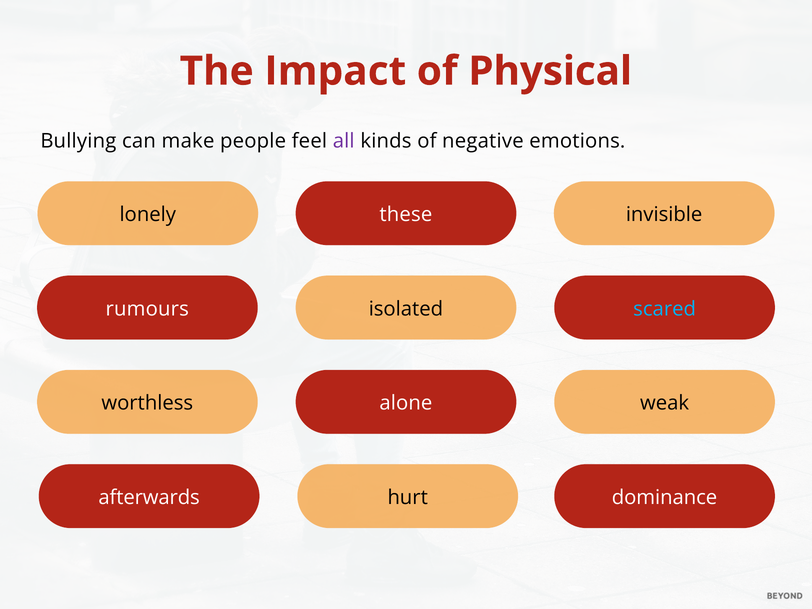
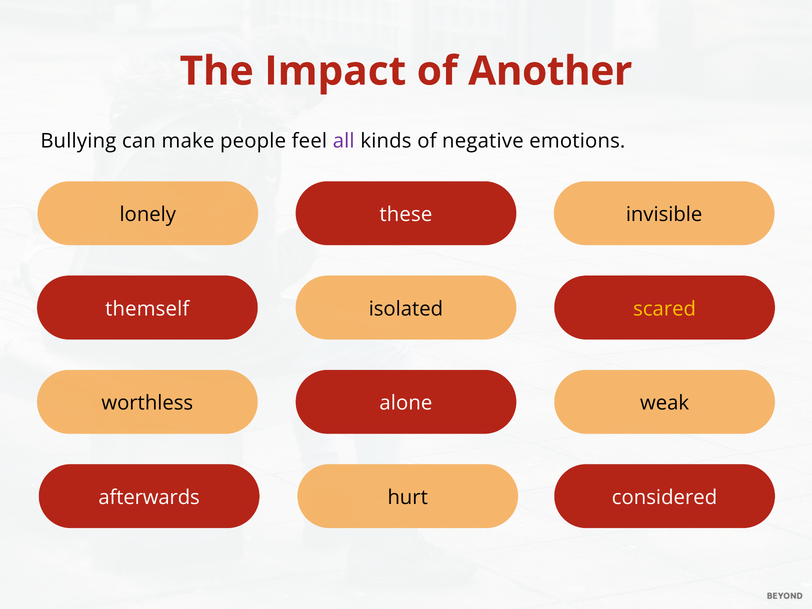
Physical: Physical -> Another
rumours: rumours -> themself
scared colour: light blue -> yellow
dominance: dominance -> considered
